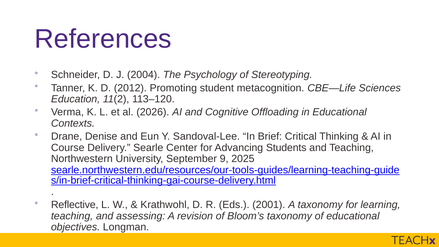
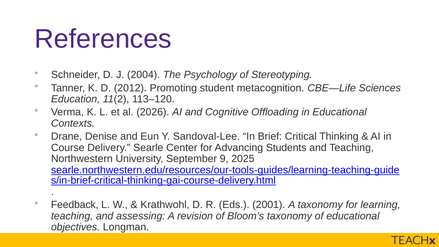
Reflective: Reflective -> Feedback
